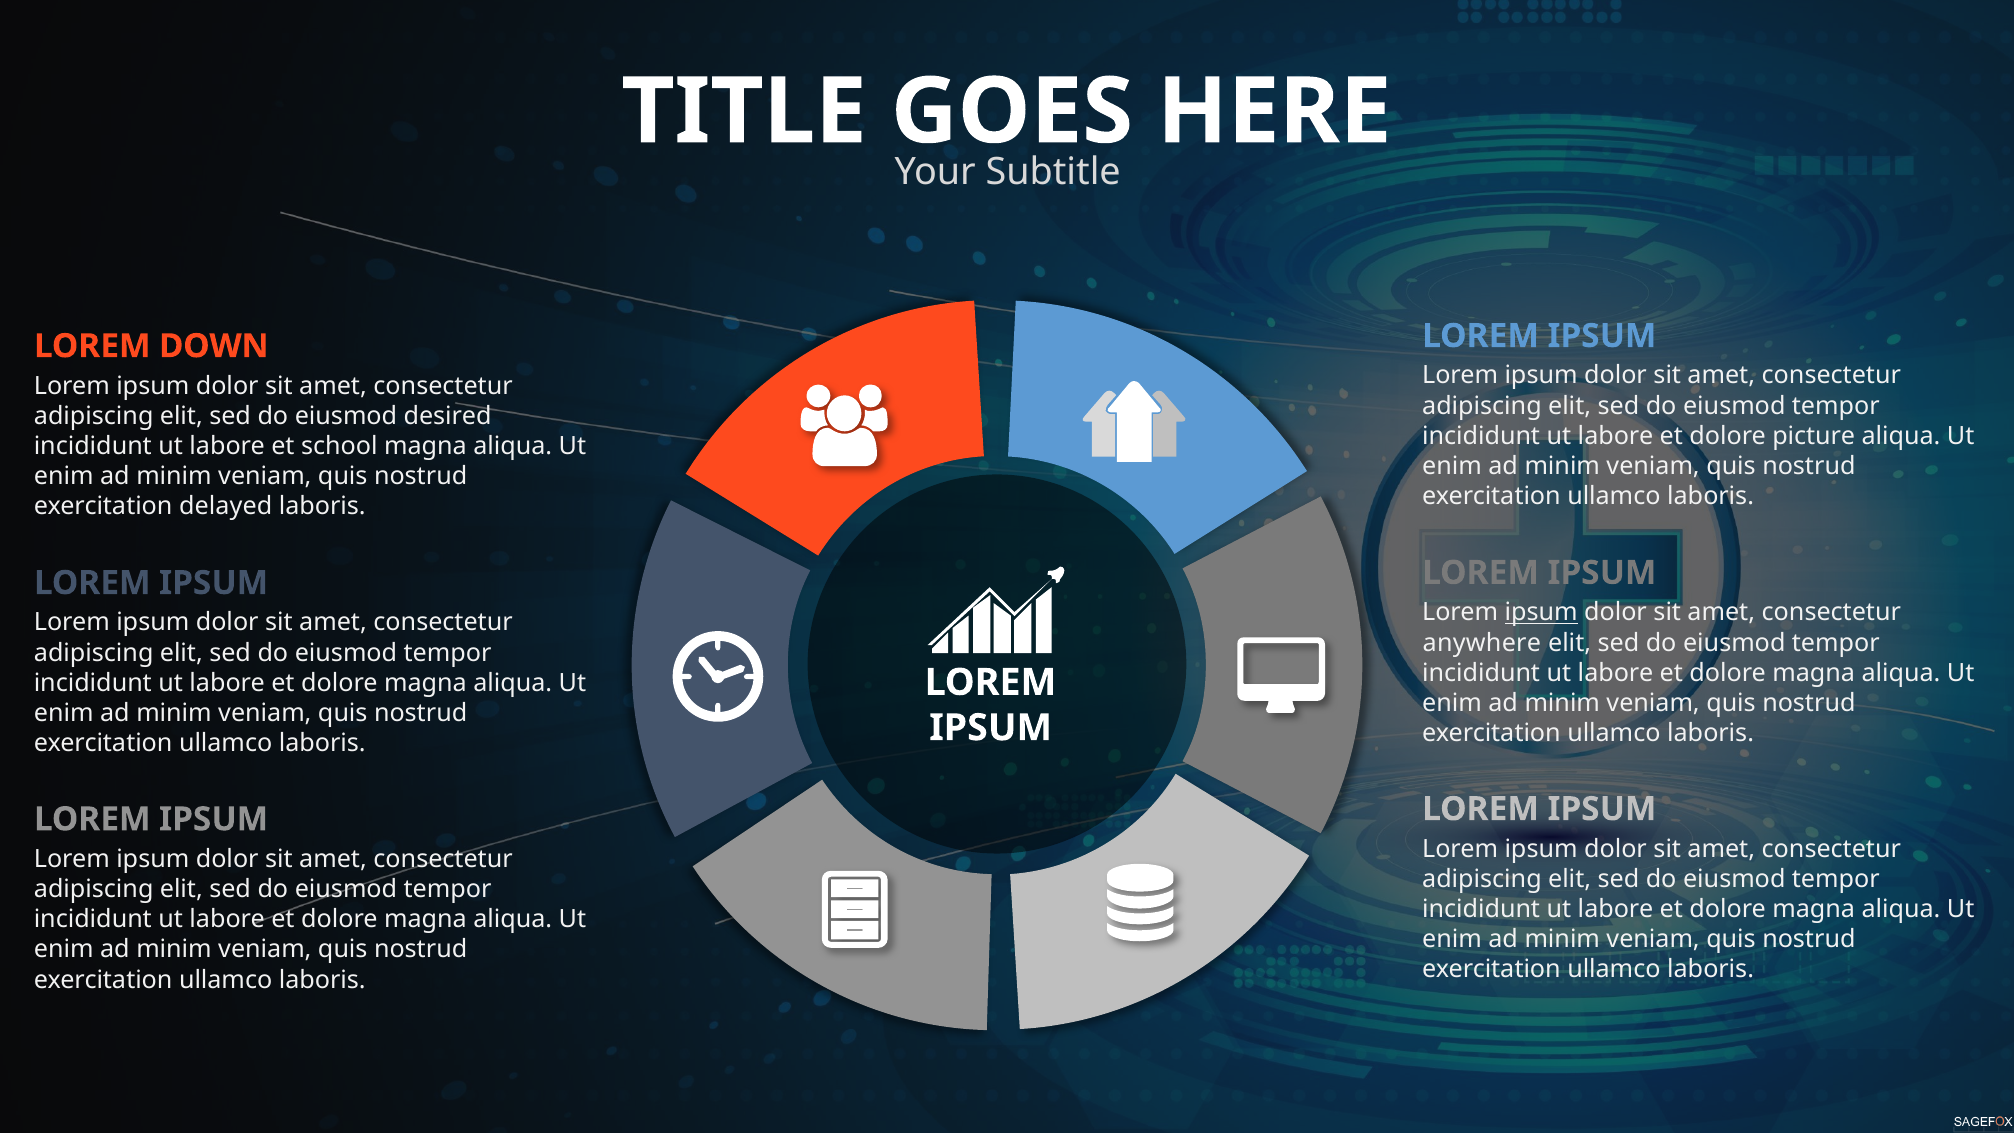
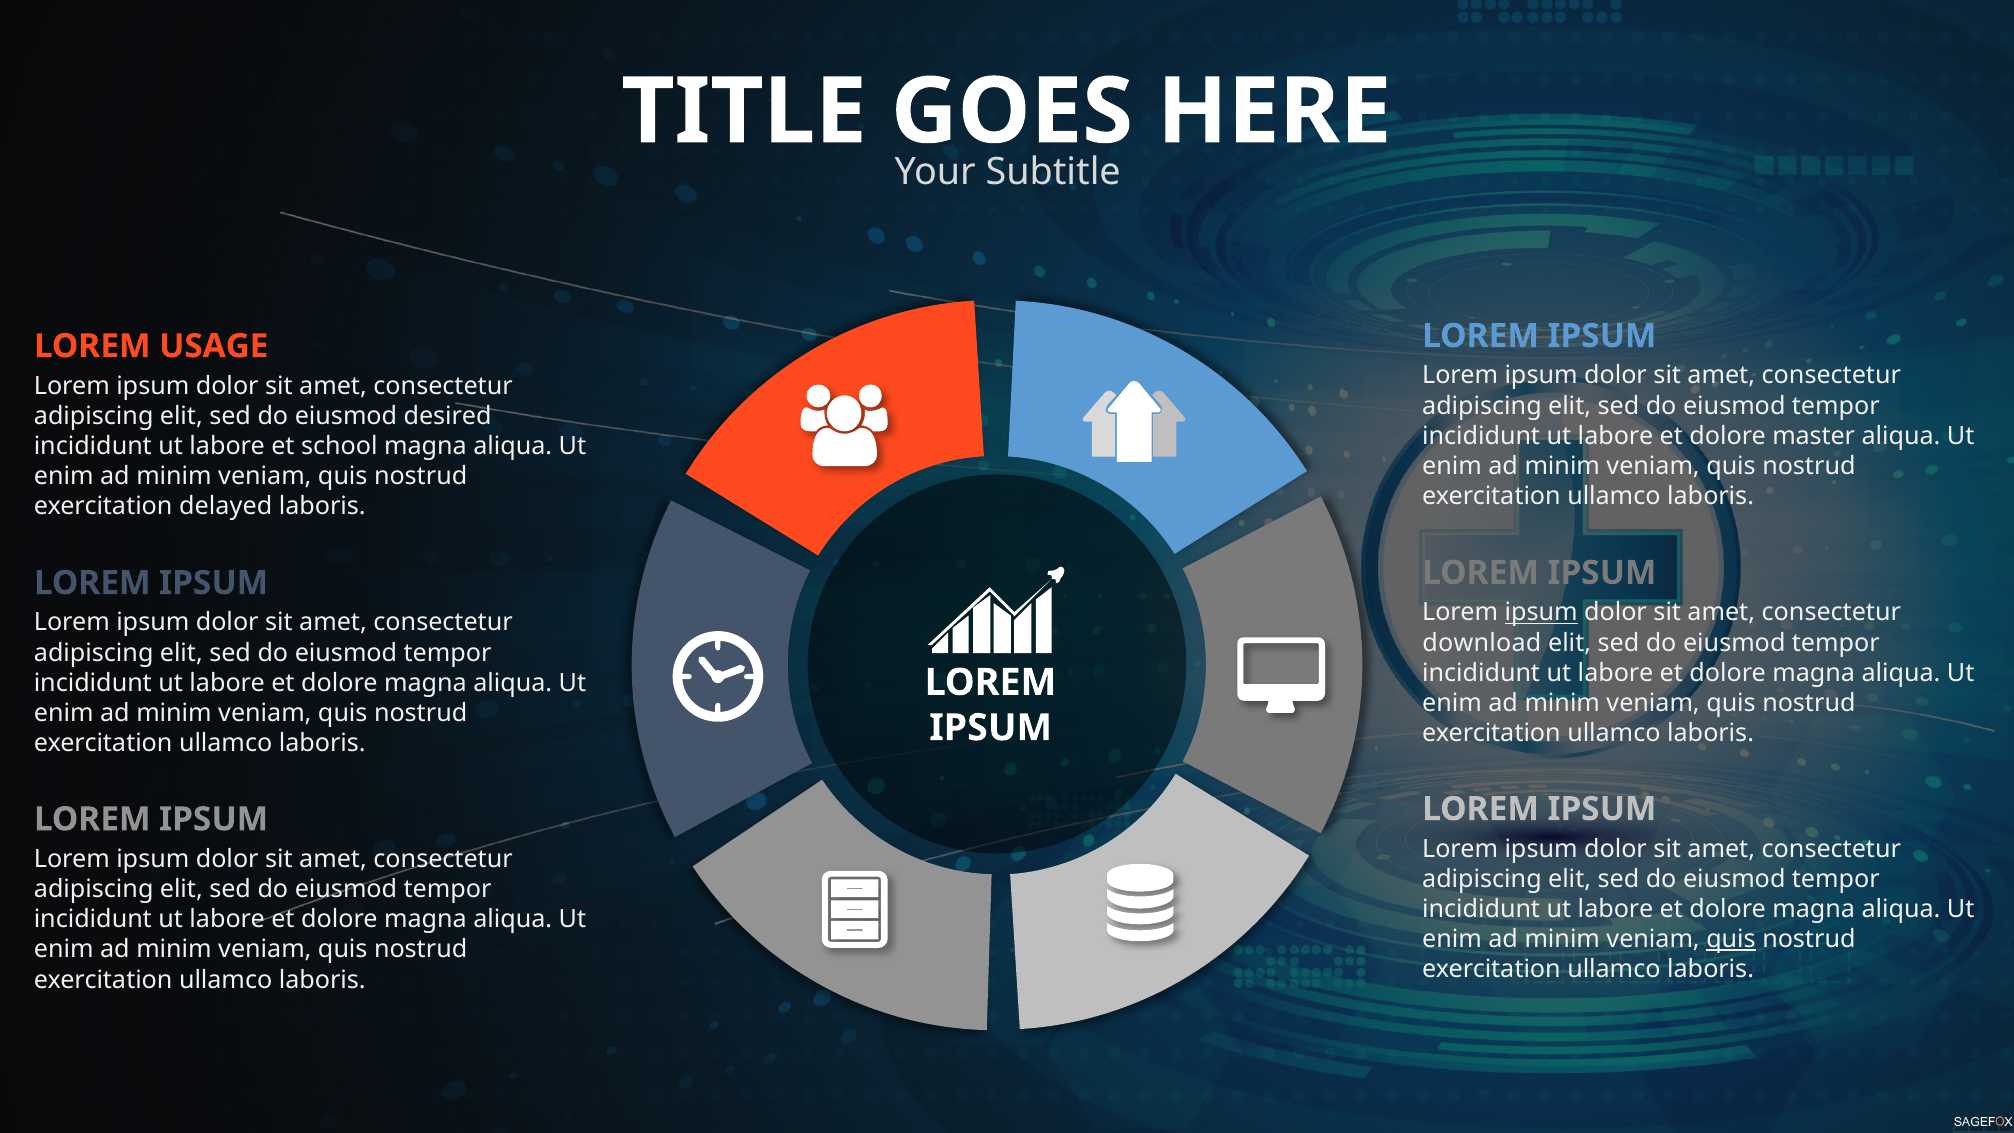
DOWN: DOWN -> USAGE
picture: picture -> master
anywhere: anywhere -> download
quis at (1731, 939) underline: none -> present
